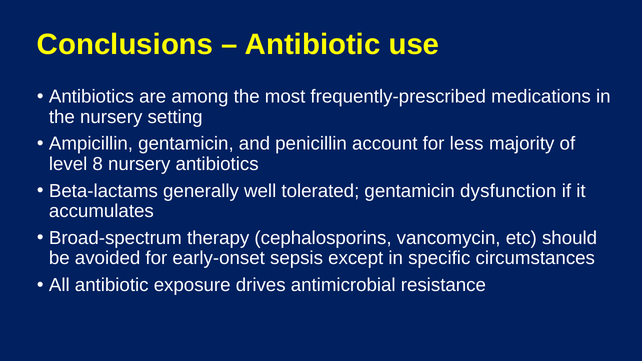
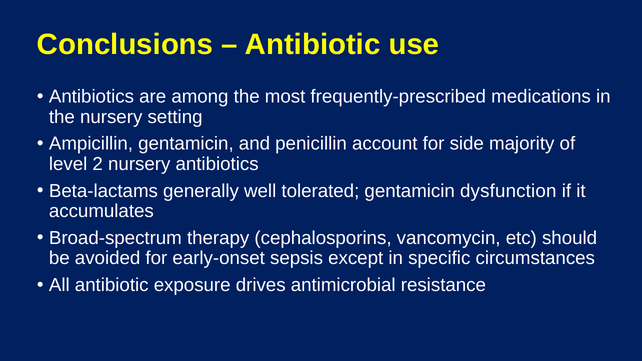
less: less -> side
8: 8 -> 2
